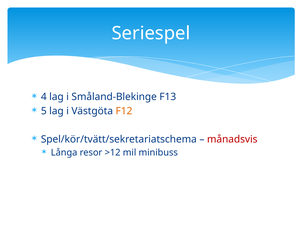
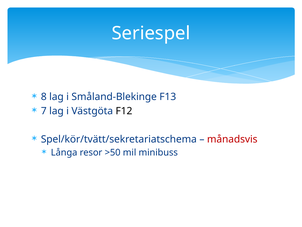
4: 4 -> 8
5: 5 -> 7
F12 colour: orange -> black
>12: >12 -> >50
